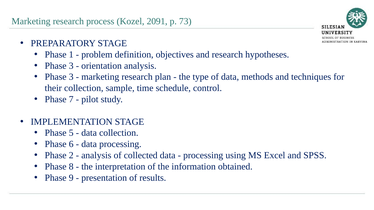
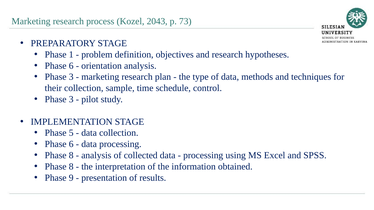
2091: 2091 -> 2043
3 at (71, 66): 3 -> 6
7 at (71, 99): 7 -> 3
2 at (71, 156): 2 -> 8
